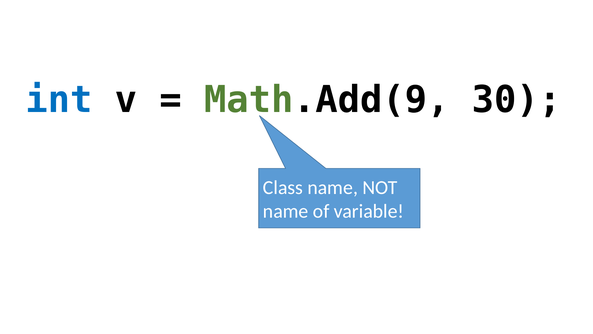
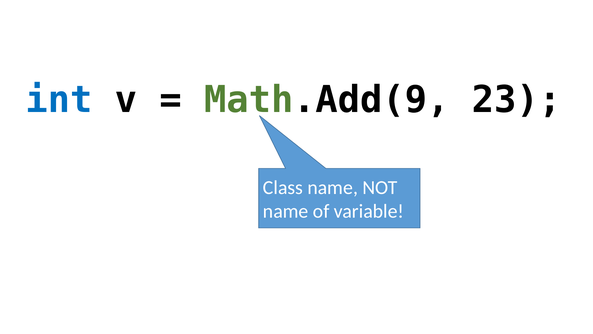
30: 30 -> 23
